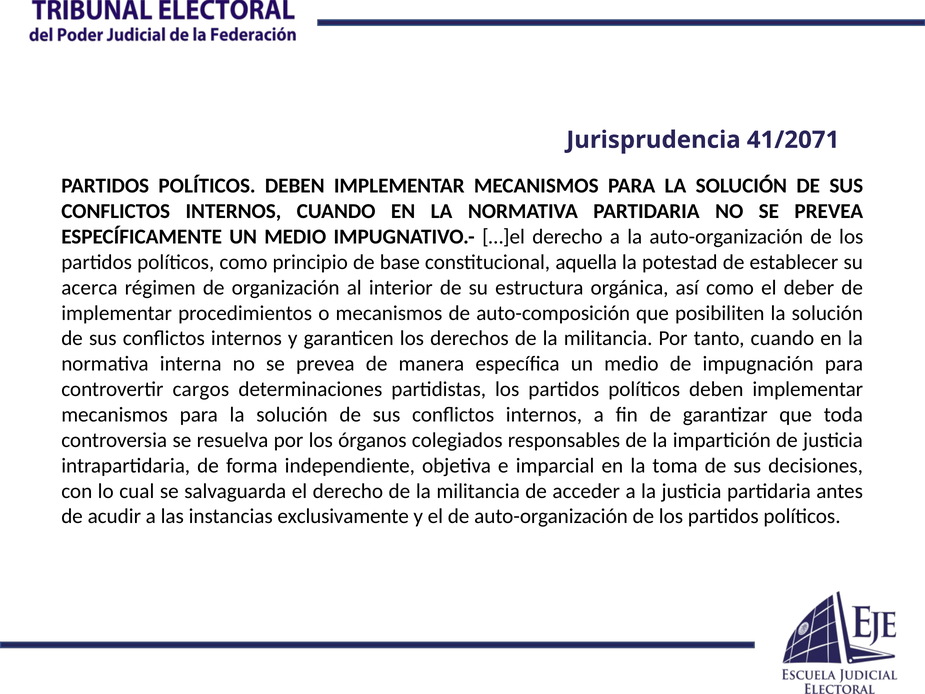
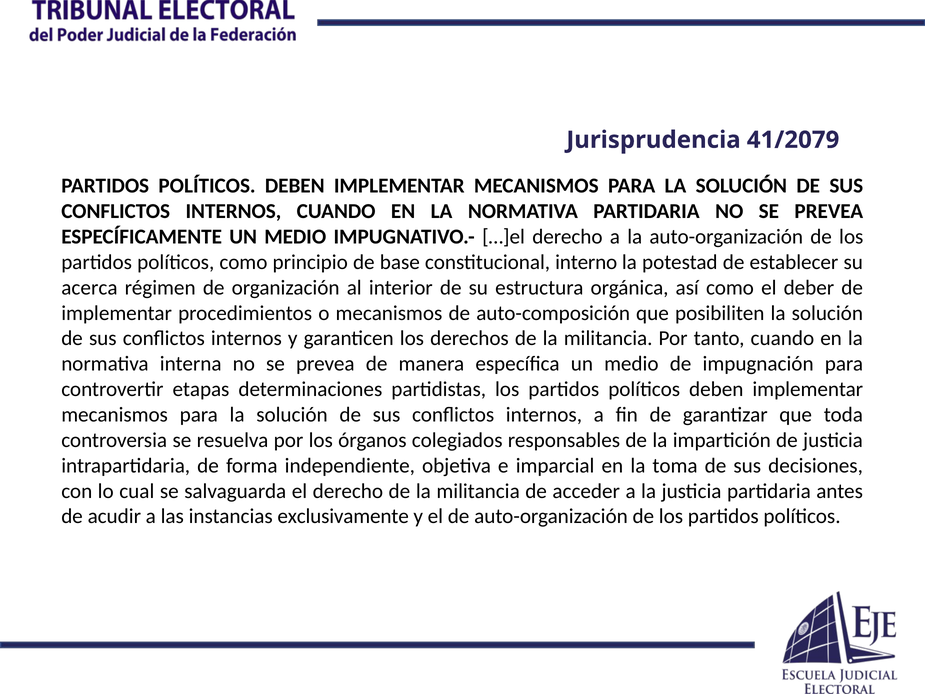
41/2071: 41/2071 -> 41/2079
aquella: aquella -> interno
cargos: cargos -> etapas
